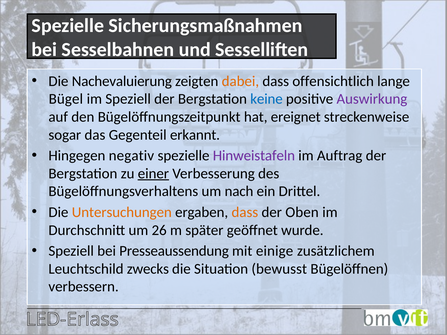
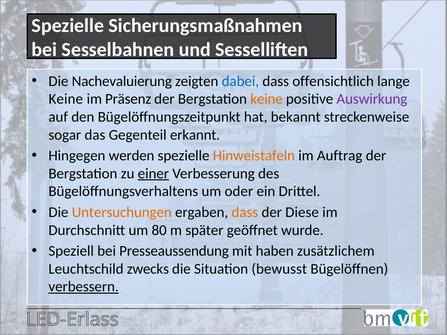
dabei colour: orange -> blue
Bügel at (66, 99): Bügel -> Keine
im Speziell: Speziell -> Präsenz
keine at (266, 99) colour: blue -> orange
ereignet: ereignet -> bekannt
negativ: negativ -> werden
Hinweistafeln colour: purple -> orange
nach: nach -> oder
Oben: Oben -> Diese
26: 26 -> 80
einige: einige -> haben
verbessern underline: none -> present
